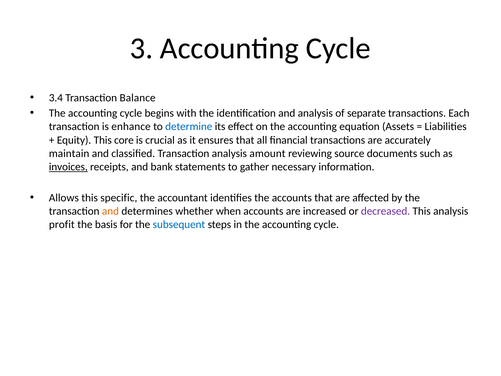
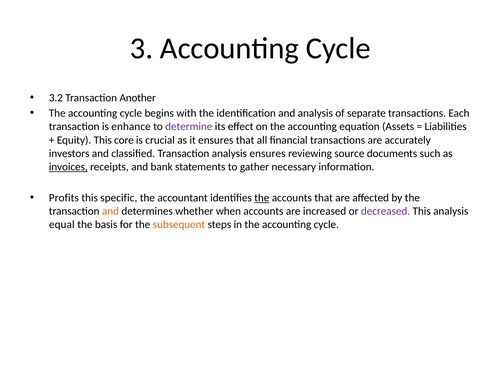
3.4: 3.4 -> 3.2
Balance: Balance -> Another
determine colour: blue -> purple
maintain: maintain -> investors
analysis amount: amount -> ensures
Allows: Allows -> Profits
the at (262, 198) underline: none -> present
profit: profit -> equal
subsequent colour: blue -> orange
